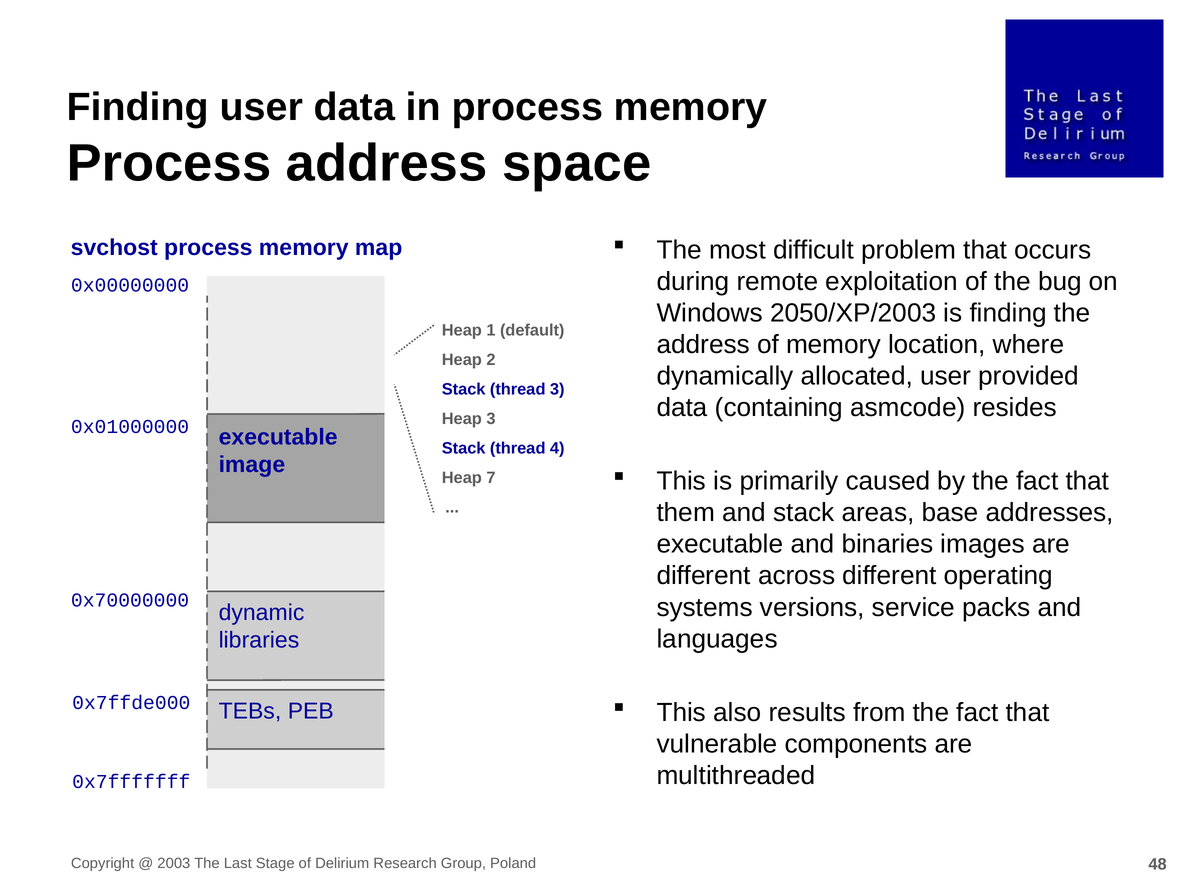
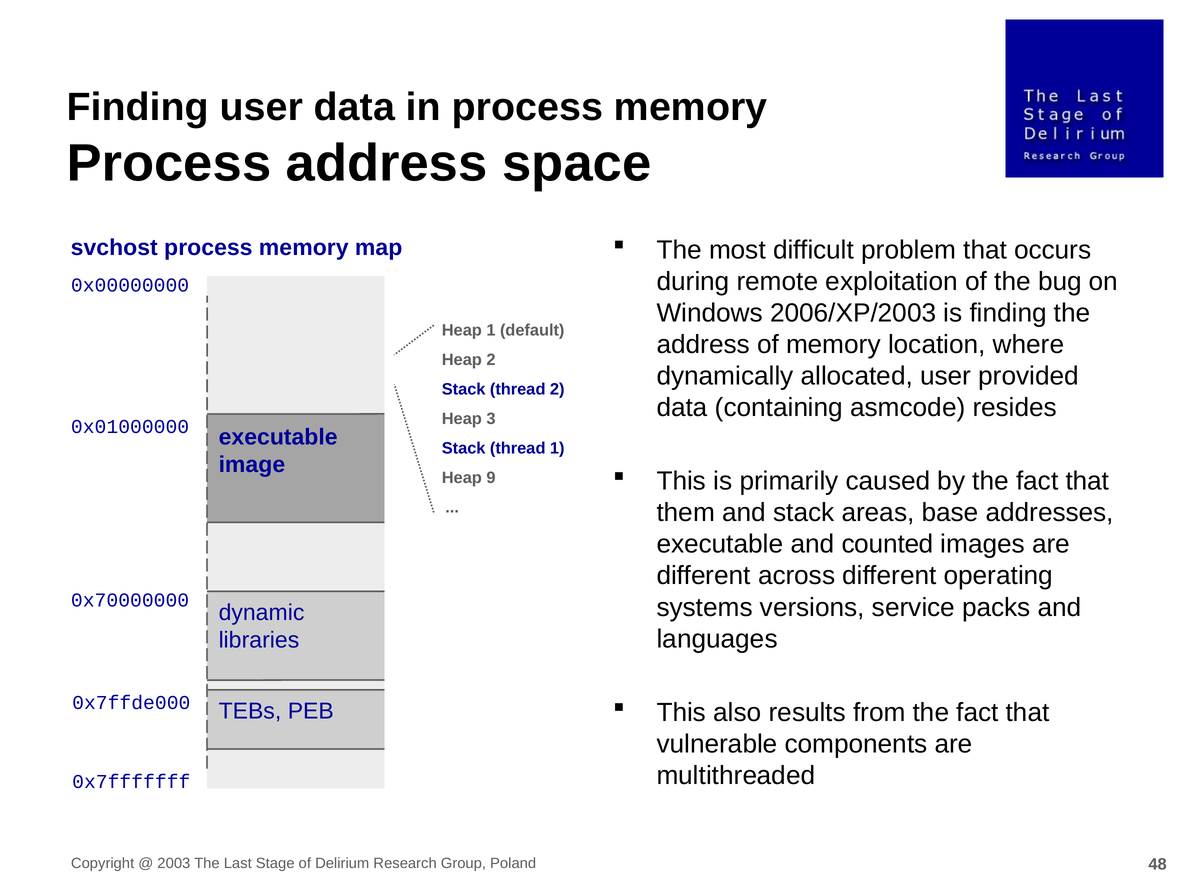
2050/XP/2003: 2050/XP/2003 -> 2006/XP/2003
thread 3: 3 -> 2
thread 4: 4 -> 1
7: 7 -> 9
binaries: binaries -> counted
